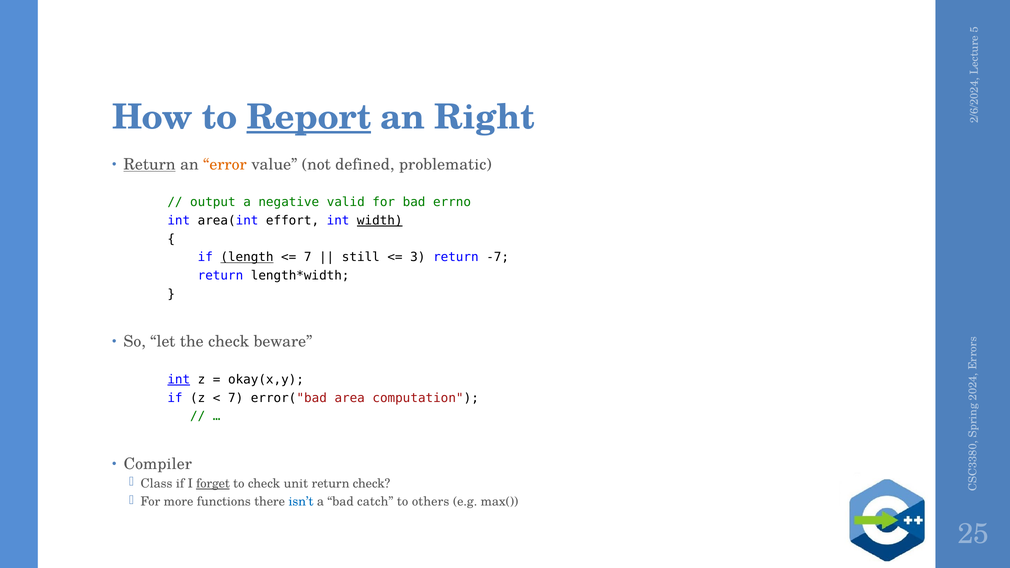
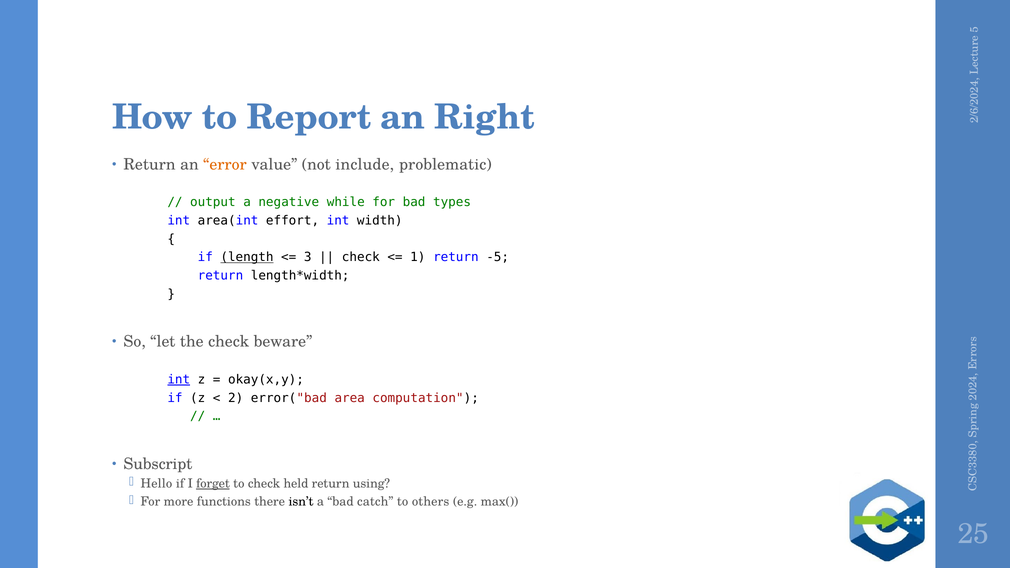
Report underline: present -> none
Return at (150, 164) underline: present -> none
defined: defined -> include
valid: valid -> while
errno: errno -> types
width underline: present -> none
7 at (308, 257): 7 -> 3
still at (361, 257): still -> check
3 at (418, 257): 3 -> 1
-7: -7 -> -5
7 at (236, 398): 7 -> 2
Compiler: Compiler -> Subscript
Class: Class -> Hello
unit: unit -> held
return check: check -> using
isn’t colour: blue -> black
